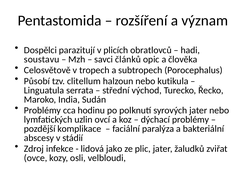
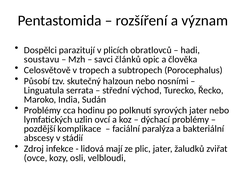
clitellum: clitellum -> skutečný
kutikula: kutikula -> nosními
jako: jako -> mají
